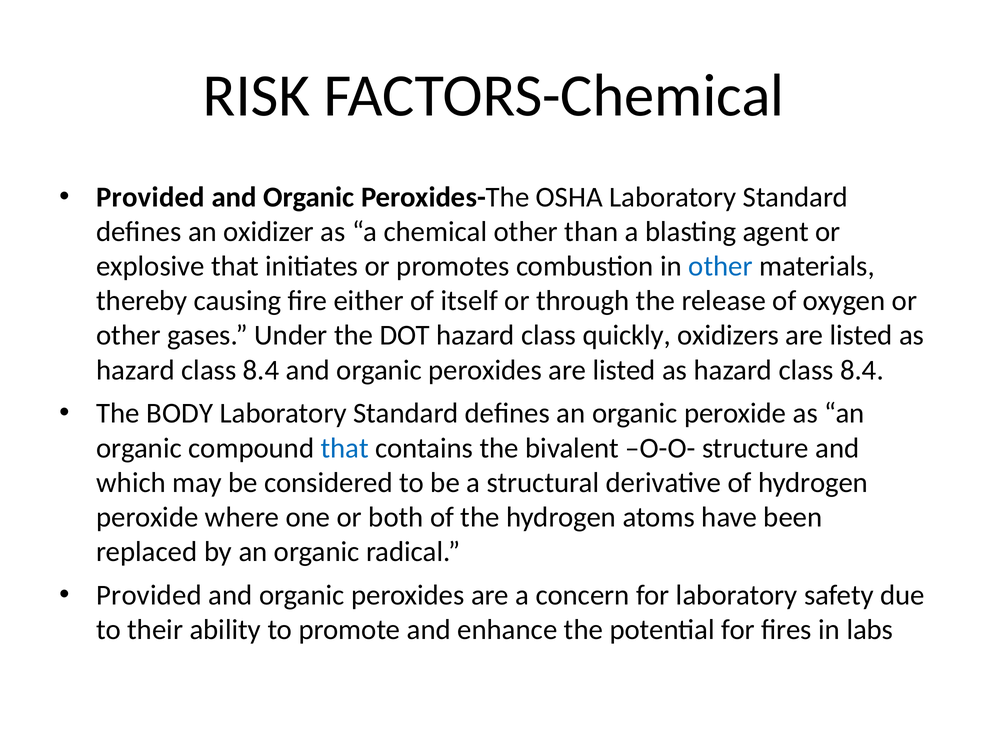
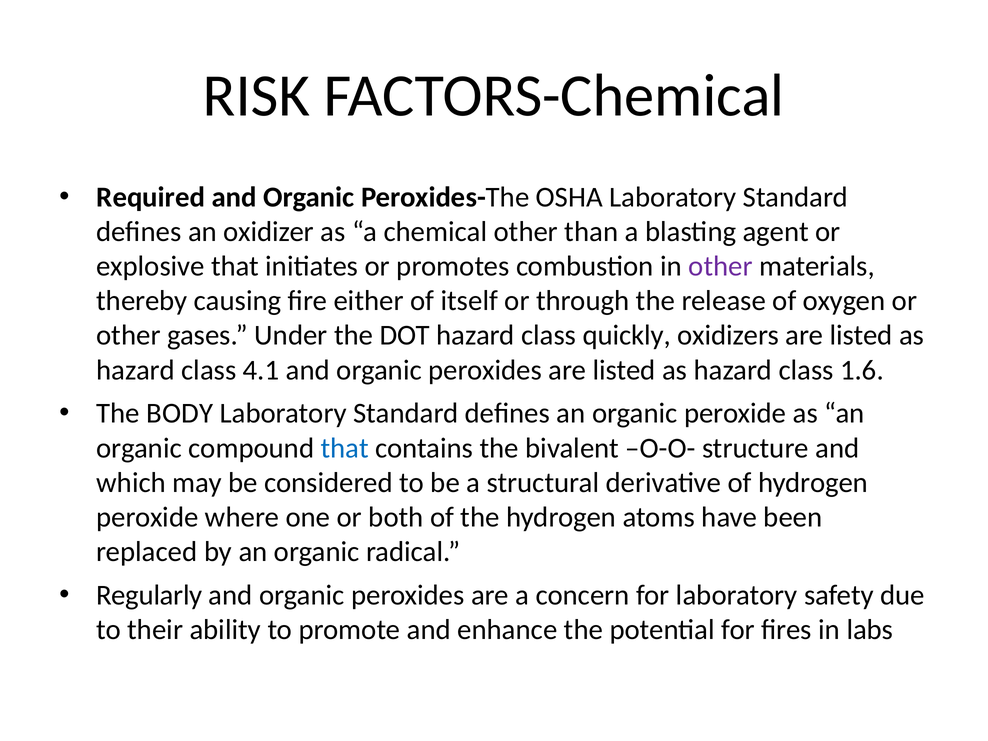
Provided at (151, 197): Provided -> Required
other at (721, 266) colour: blue -> purple
8.4 at (261, 370): 8.4 -> 4.1
8.4 at (862, 370): 8.4 -> 1.6
Provided at (149, 595): Provided -> Regularly
